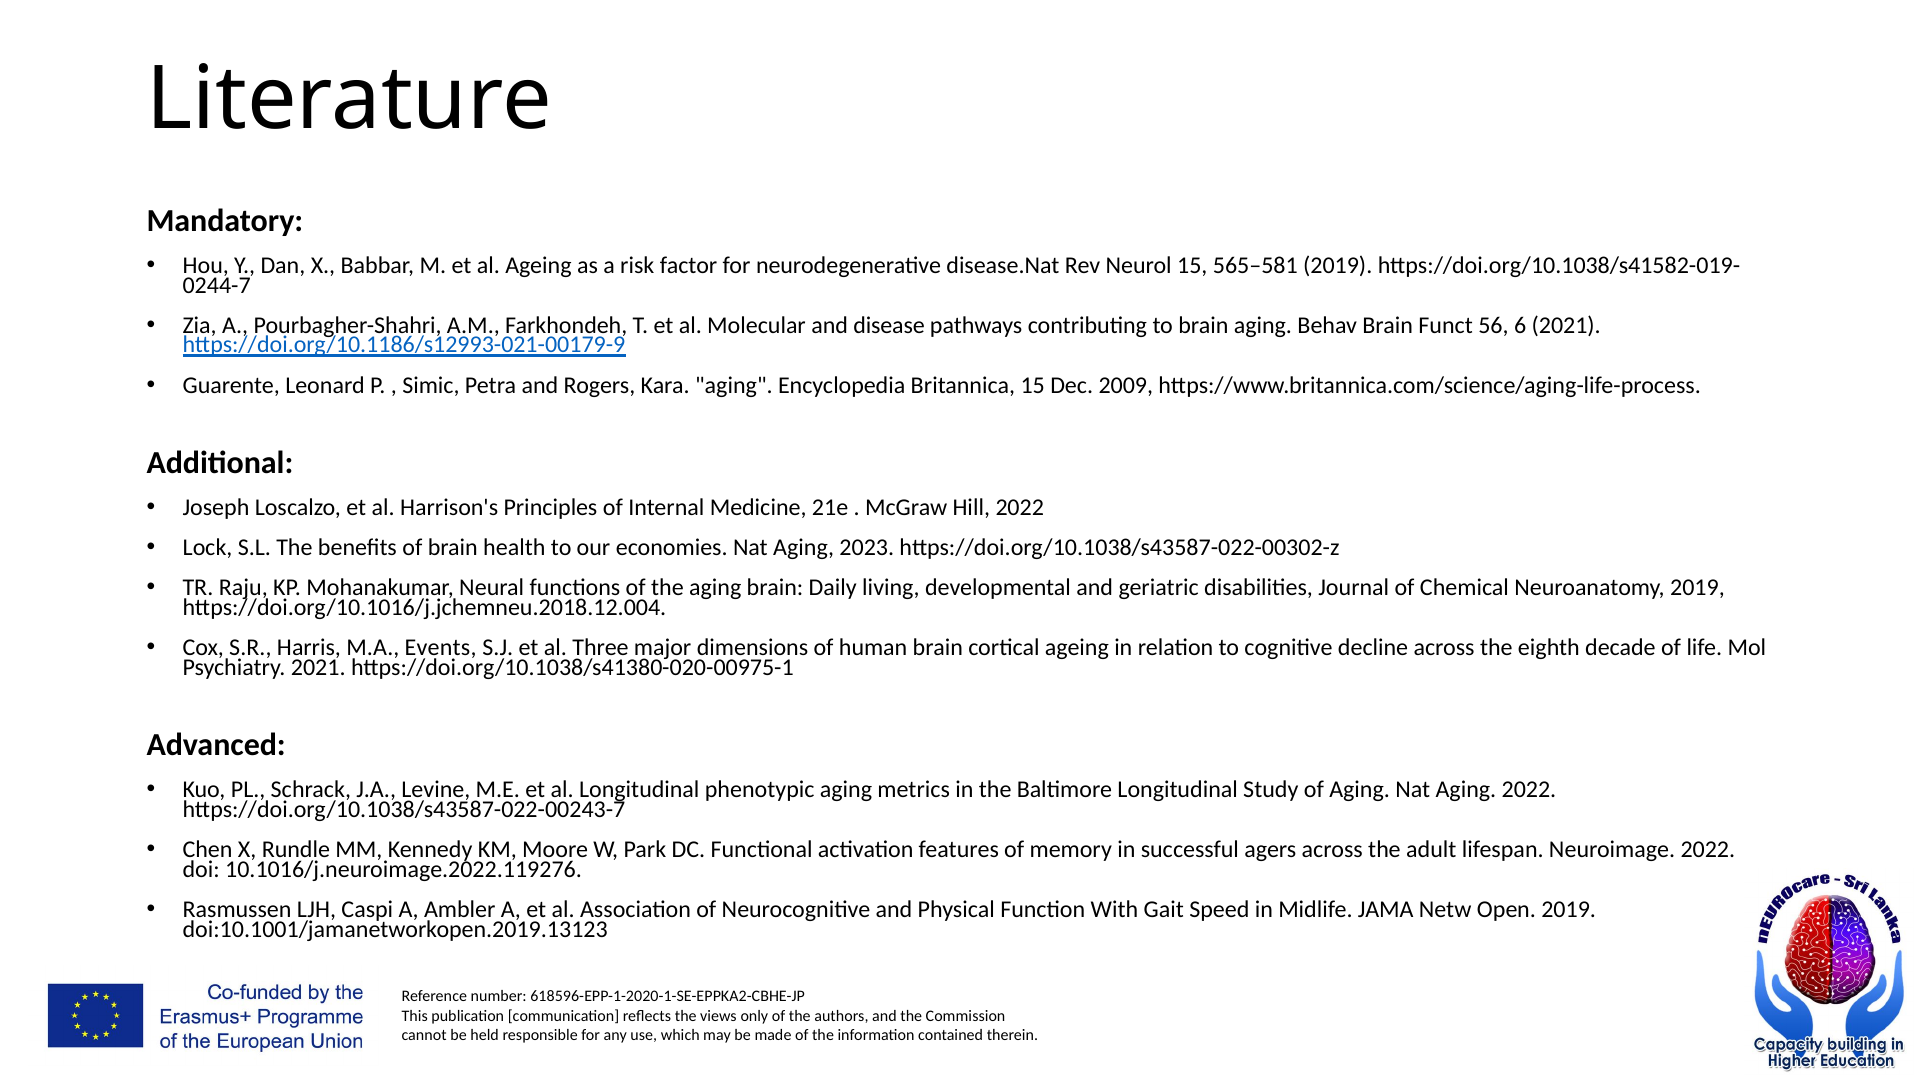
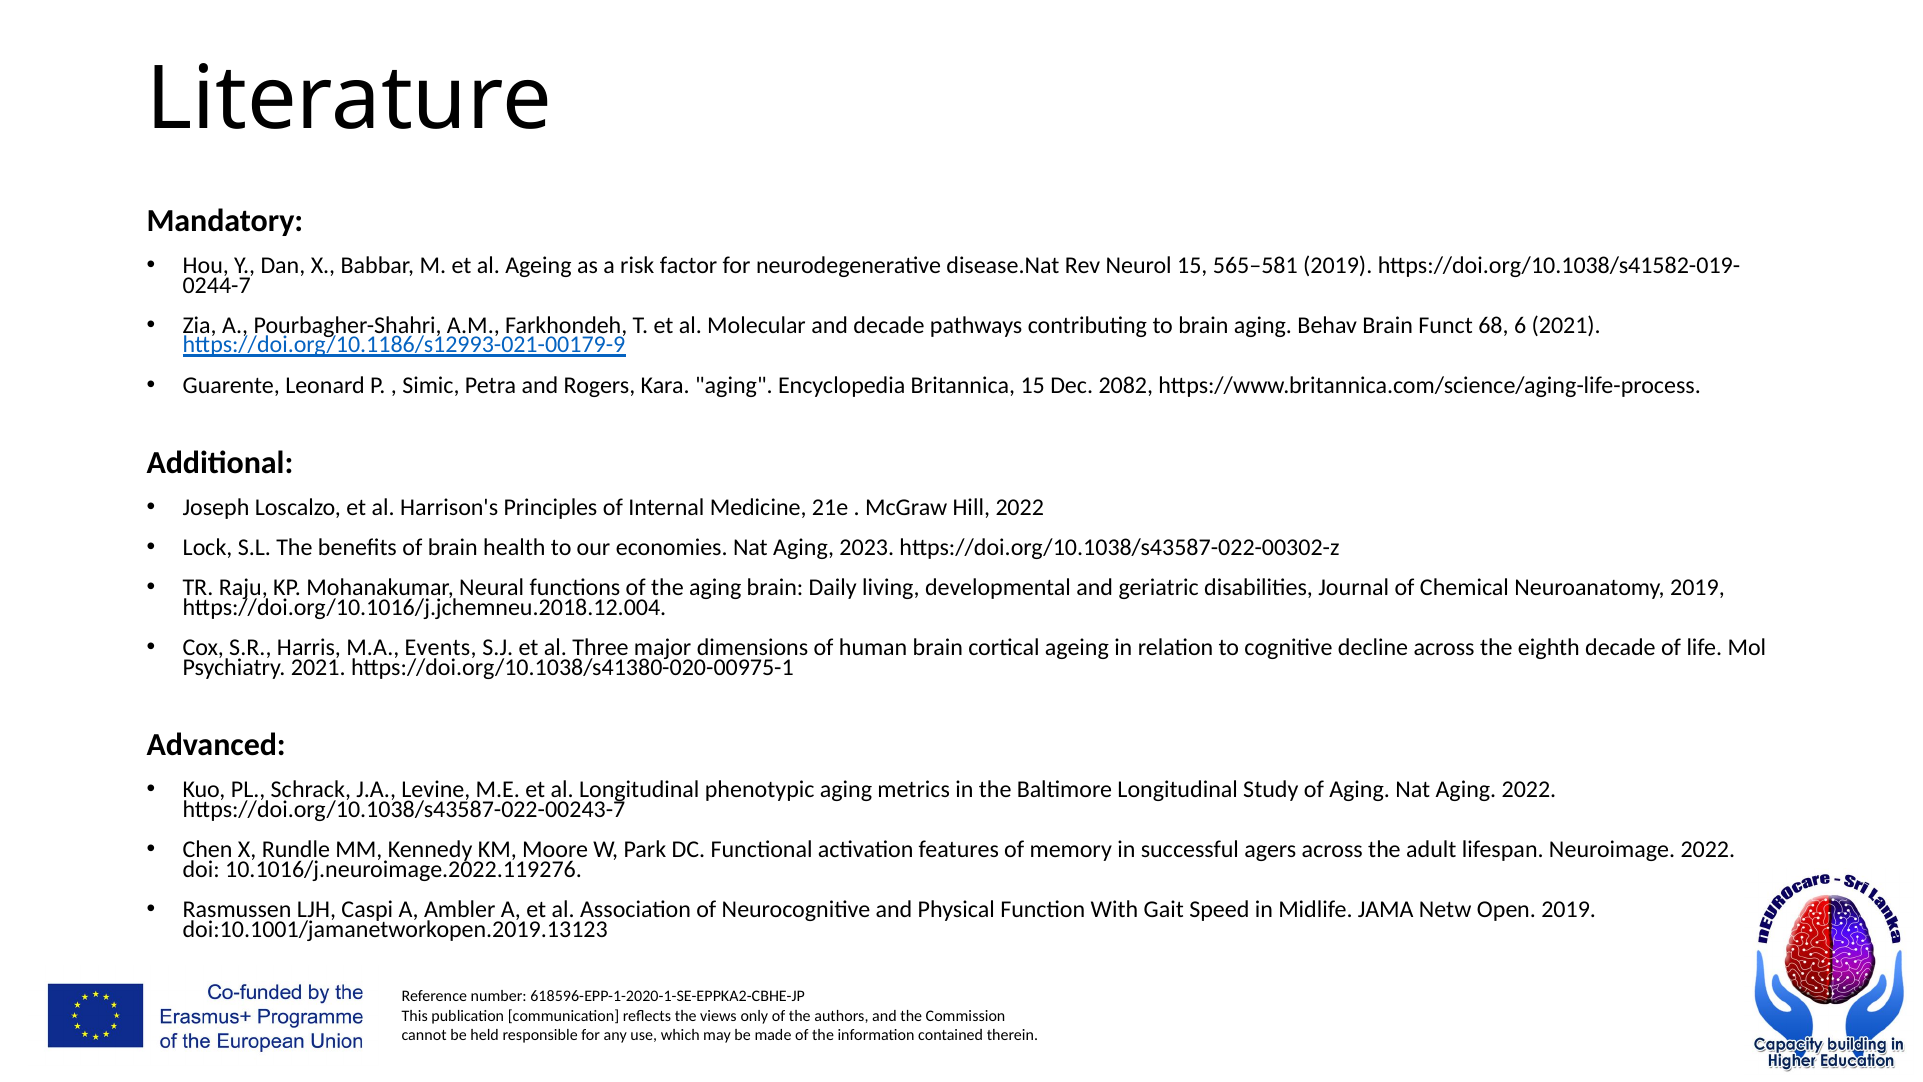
and disease: disease -> decade
56: 56 -> 68
2009: 2009 -> 2082
